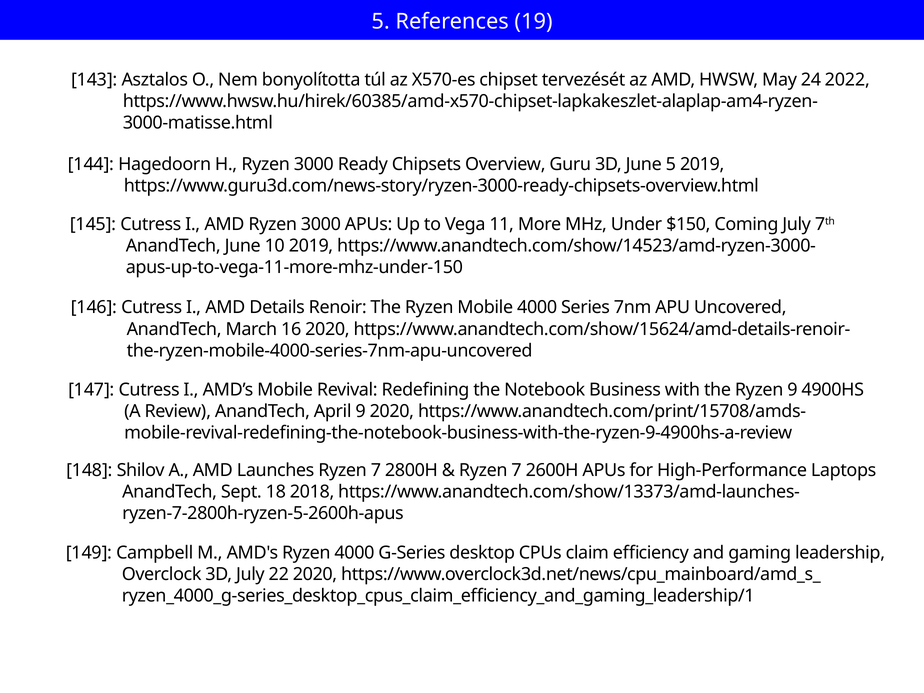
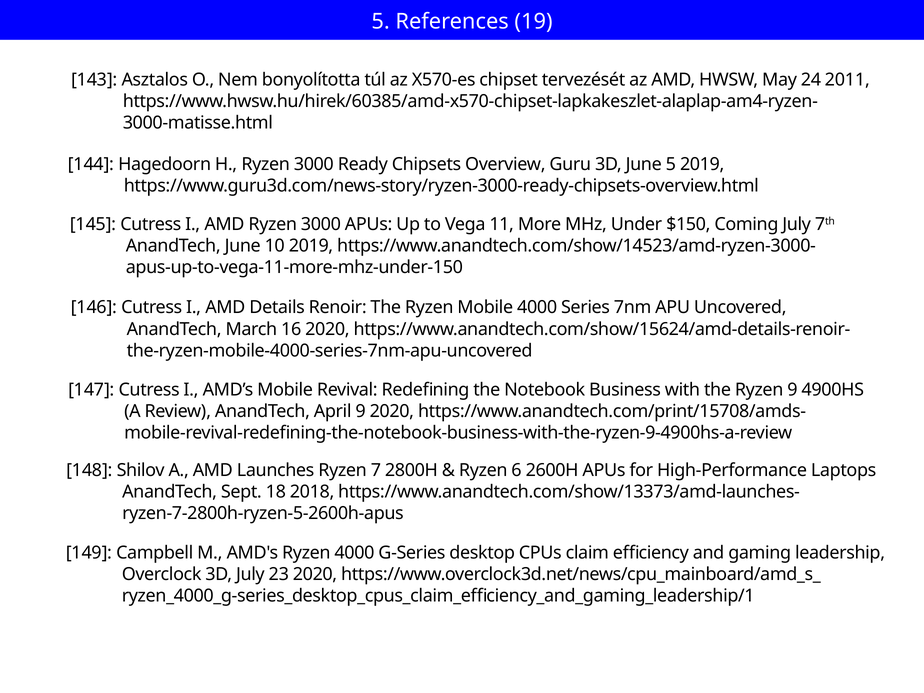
2022: 2022 -> 2011
7 at (516, 470): 7 -> 6
22: 22 -> 23
